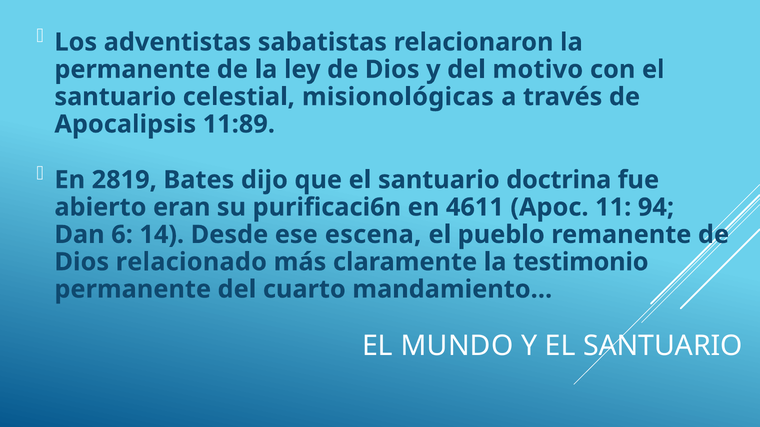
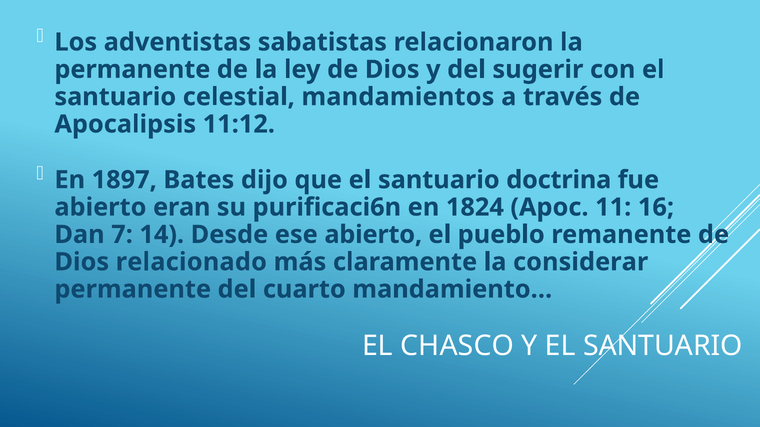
motivo: motivo -> sugerir
misionológicas: misionológicas -> mandamientos
11:89: 11:89 -> 11:12
2819: 2819 -> 1897
4611: 4611 -> 1824
94: 94 -> 16
6: 6 -> 7
ese escena: escena -> abierto
testimonio: testimonio -> considerar
MUNDO: MUNDO -> CHASCO
